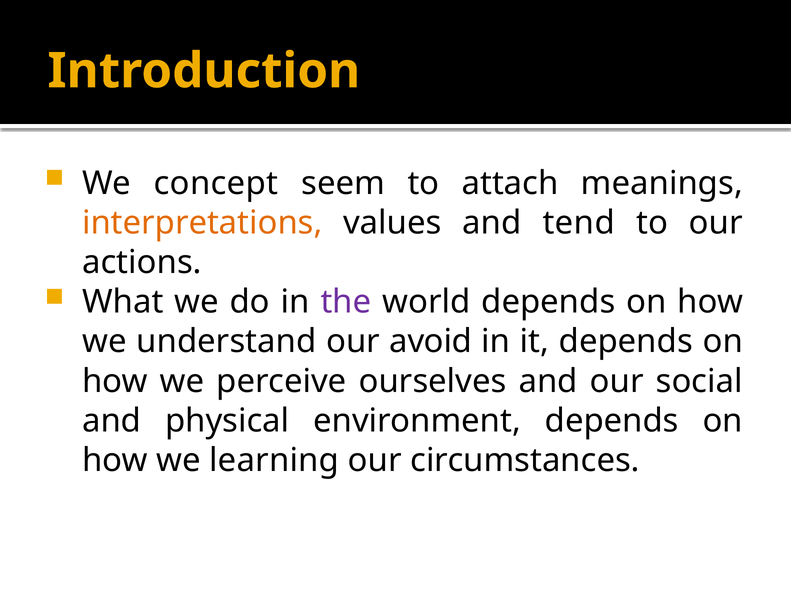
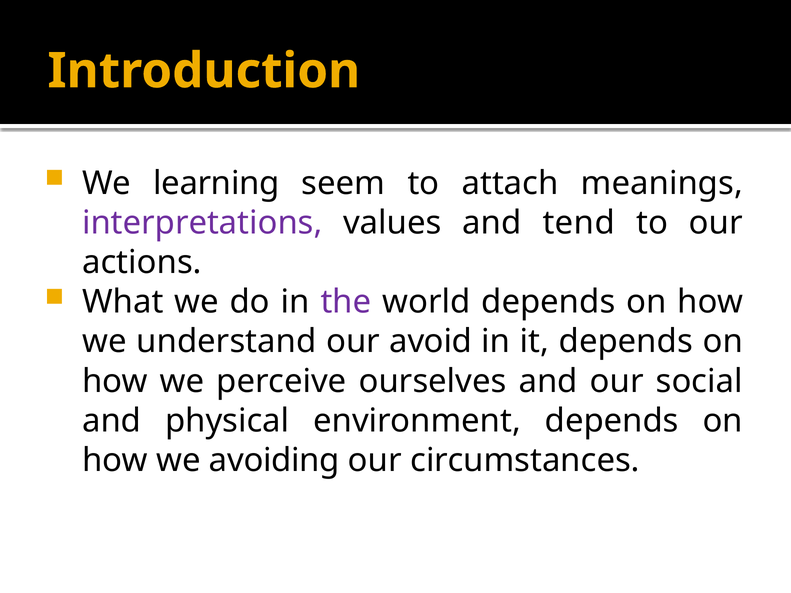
concept: concept -> learning
interpretations colour: orange -> purple
learning: learning -> avoiding
